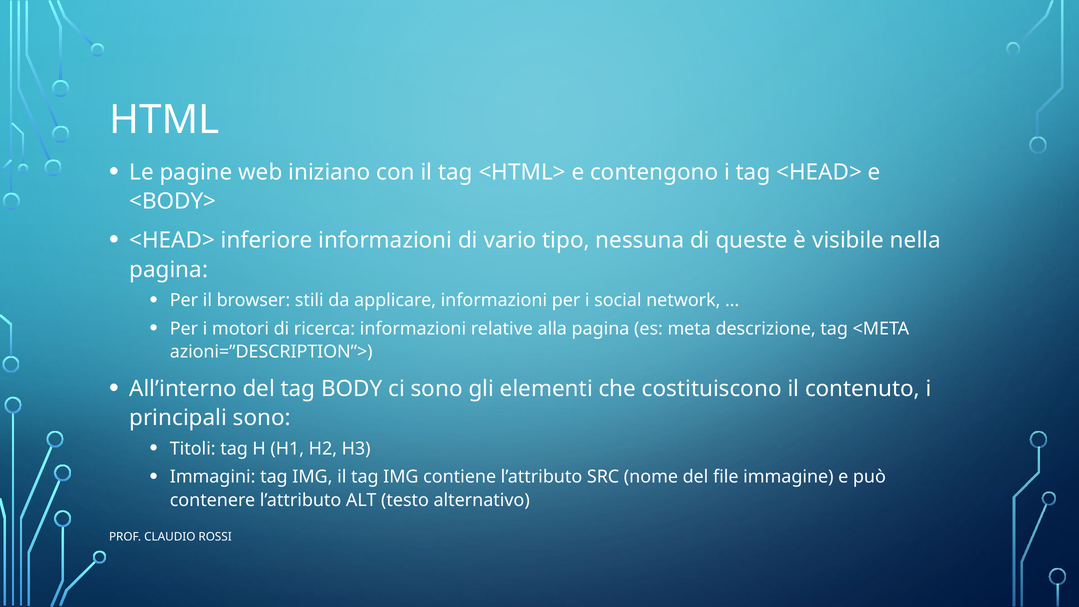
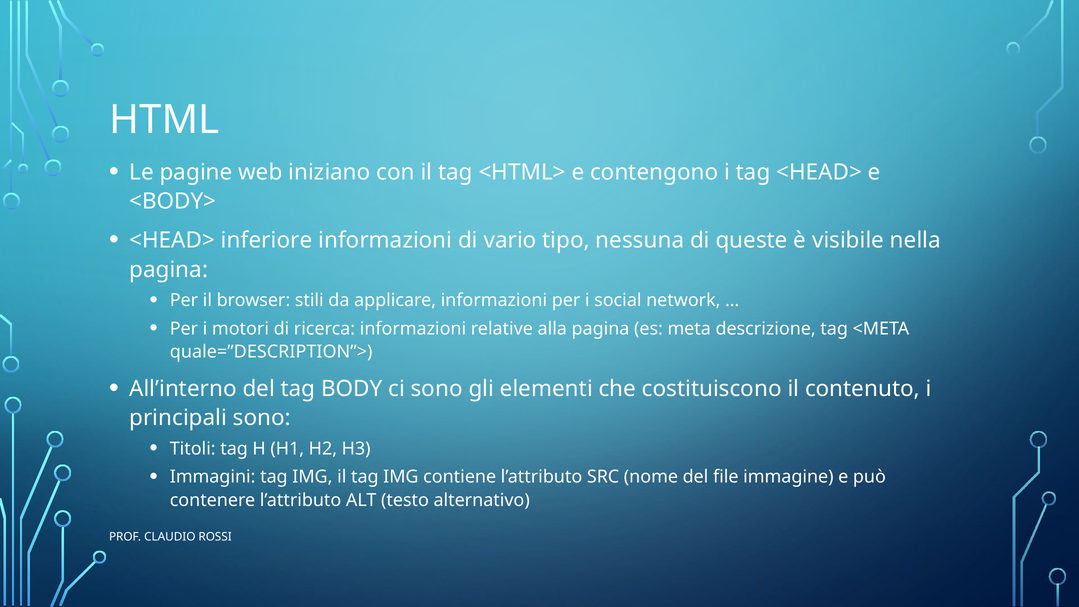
azioni=”DESCRIPTION”>: azioni=”DESCRIPTION”> -> quale=”DESCRIPTION”>
